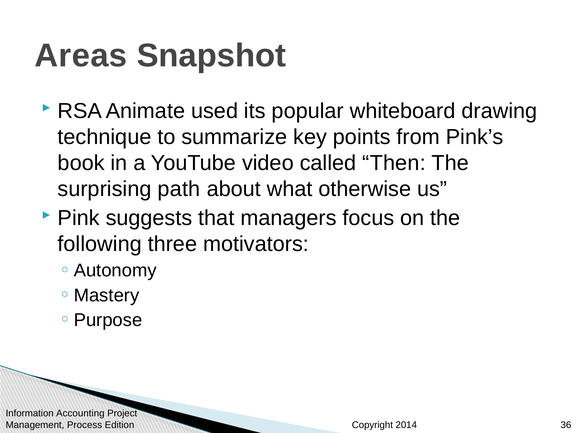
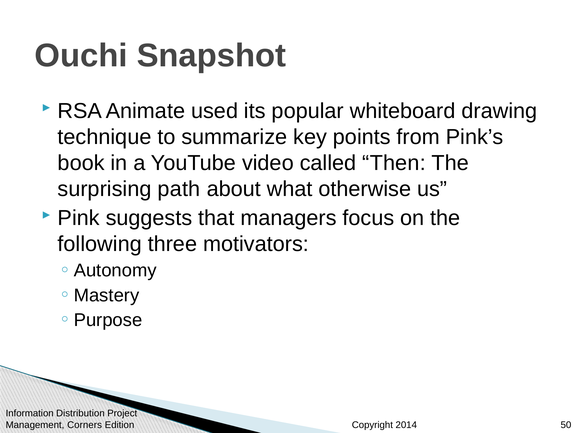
Areas: Areas -> Ouchi
Accounting: Accounting -> Distribution
Process: Process -> Corners
36: 36 -> 50
